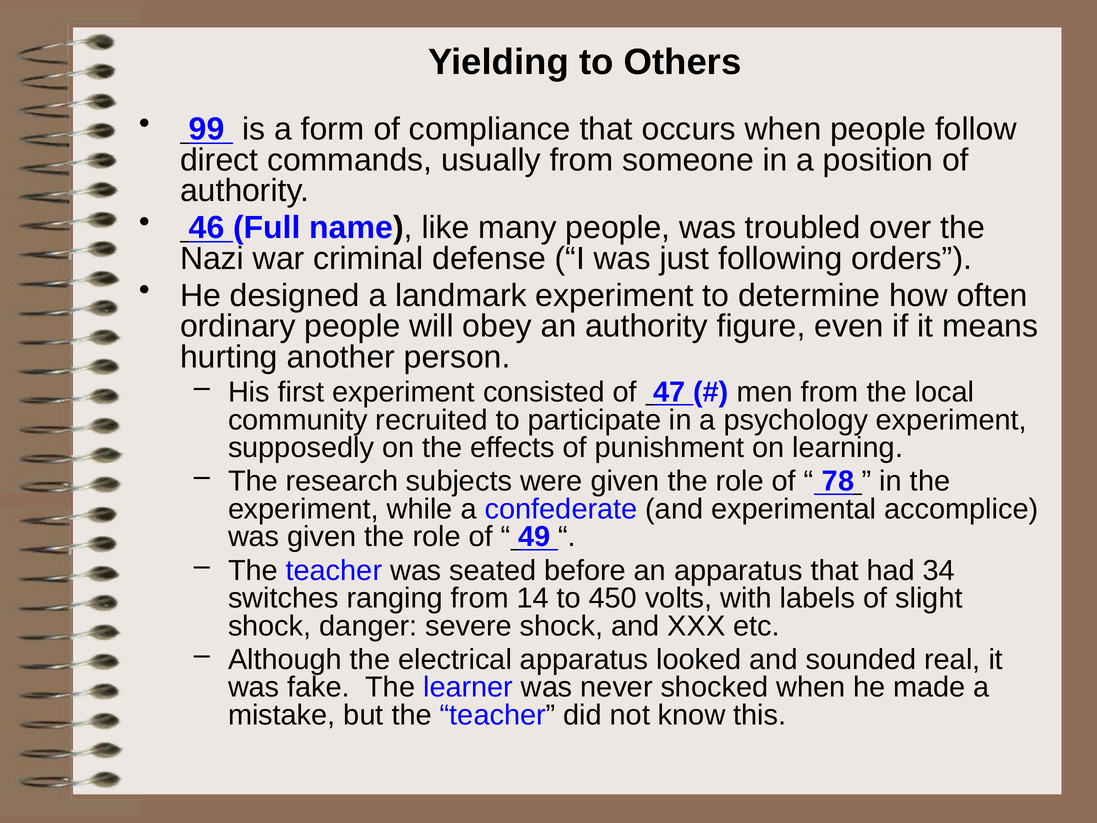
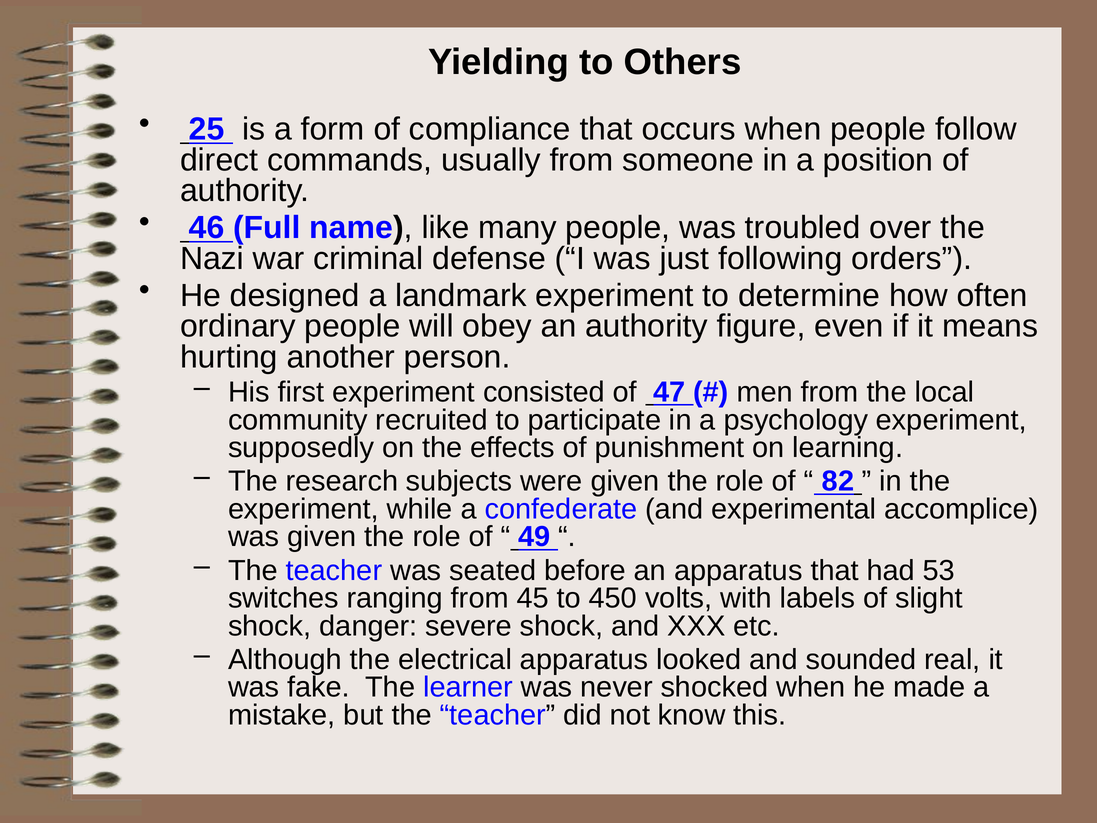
99: 99 -> 25
78: 78 -> 82
34: 34 -> 53
14: 14 -> 45
